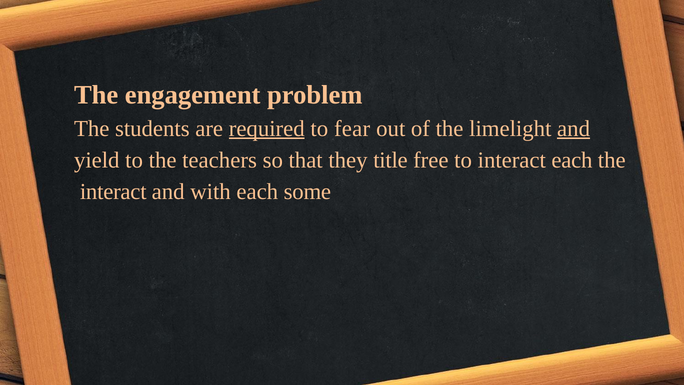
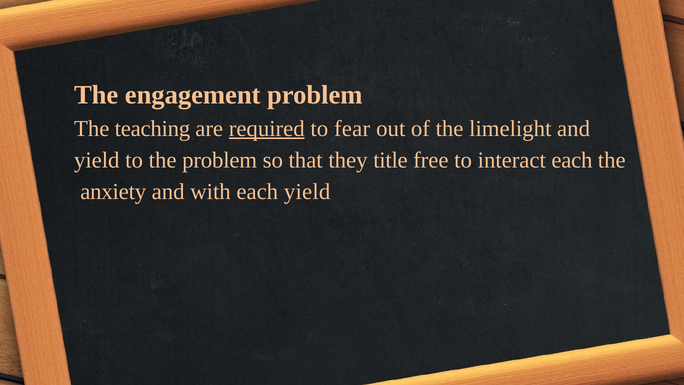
students: students -> teaching
and at (574, 129) underline: present -> none
the teachers: teachers -> problem
interact at (113, 191): interact -> anxiety
each some: some -> yield
